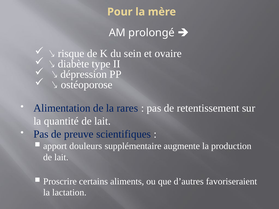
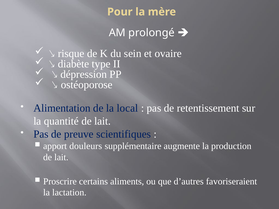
rares: rares -> local
